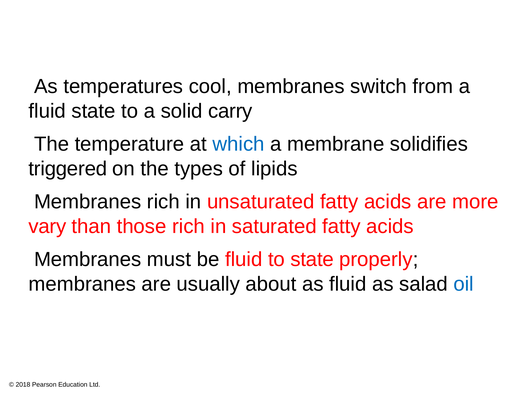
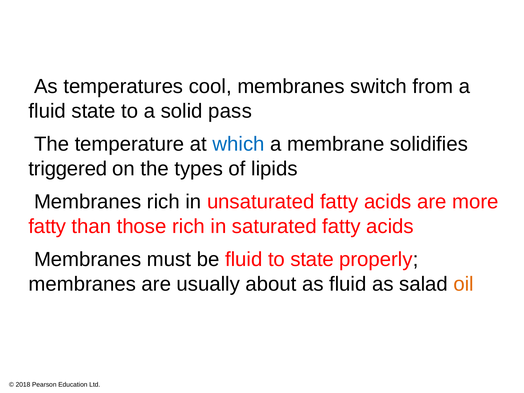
carry: carry -> pass
vary at (47, 226): vary -> fatty
oil colour: blue -> orange
